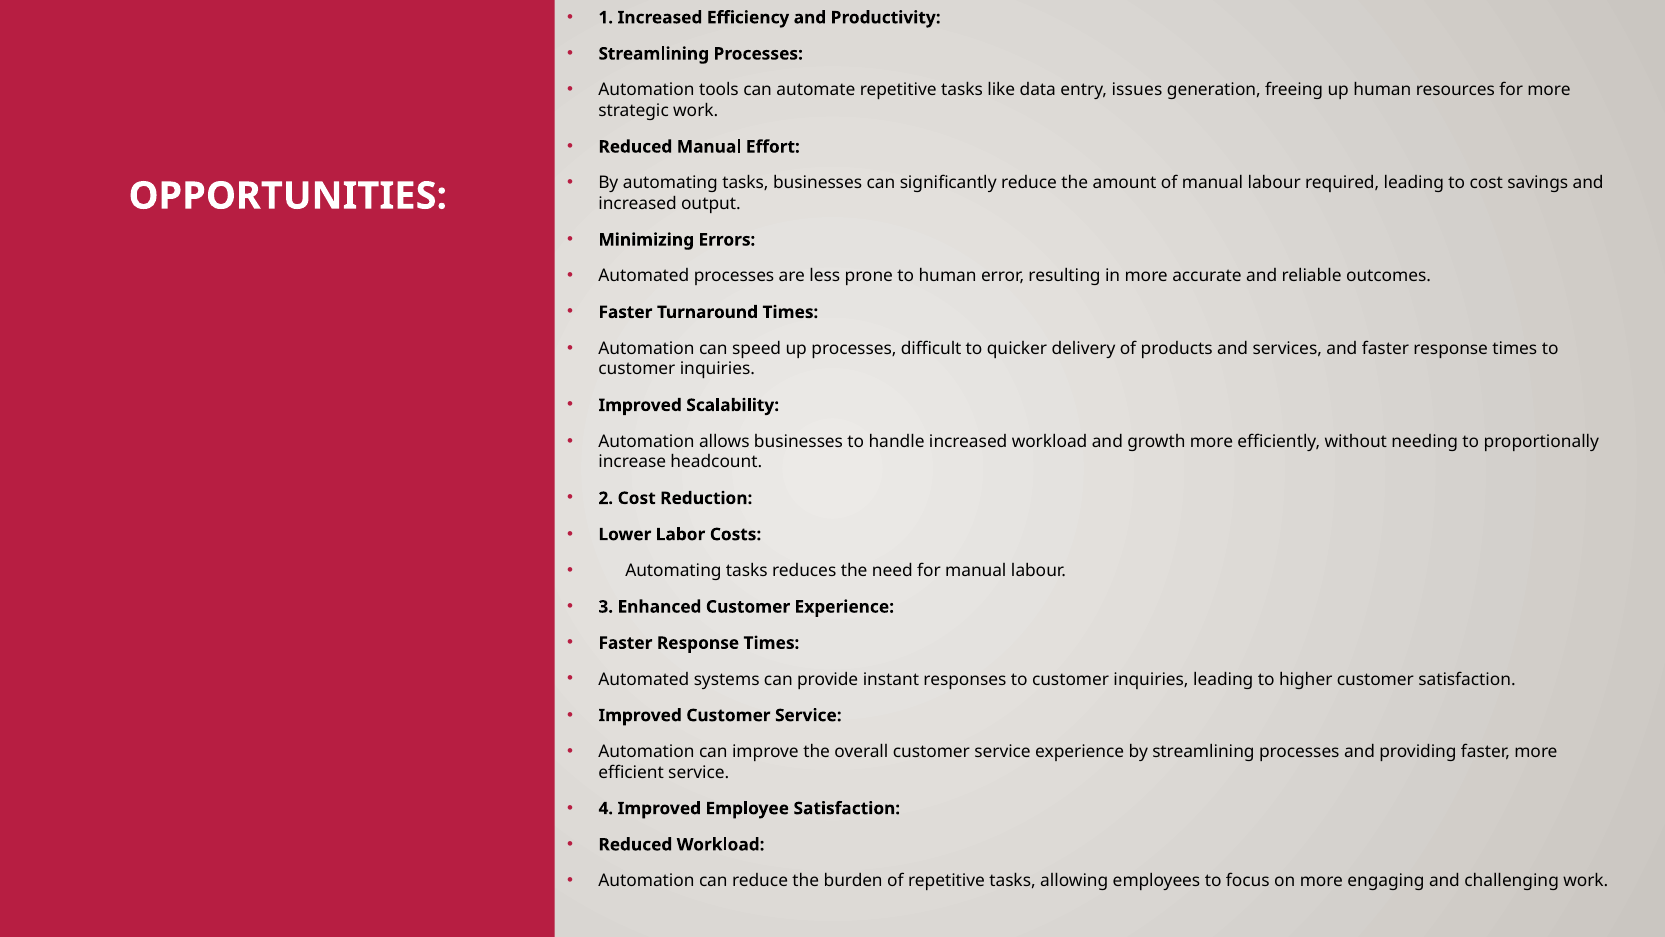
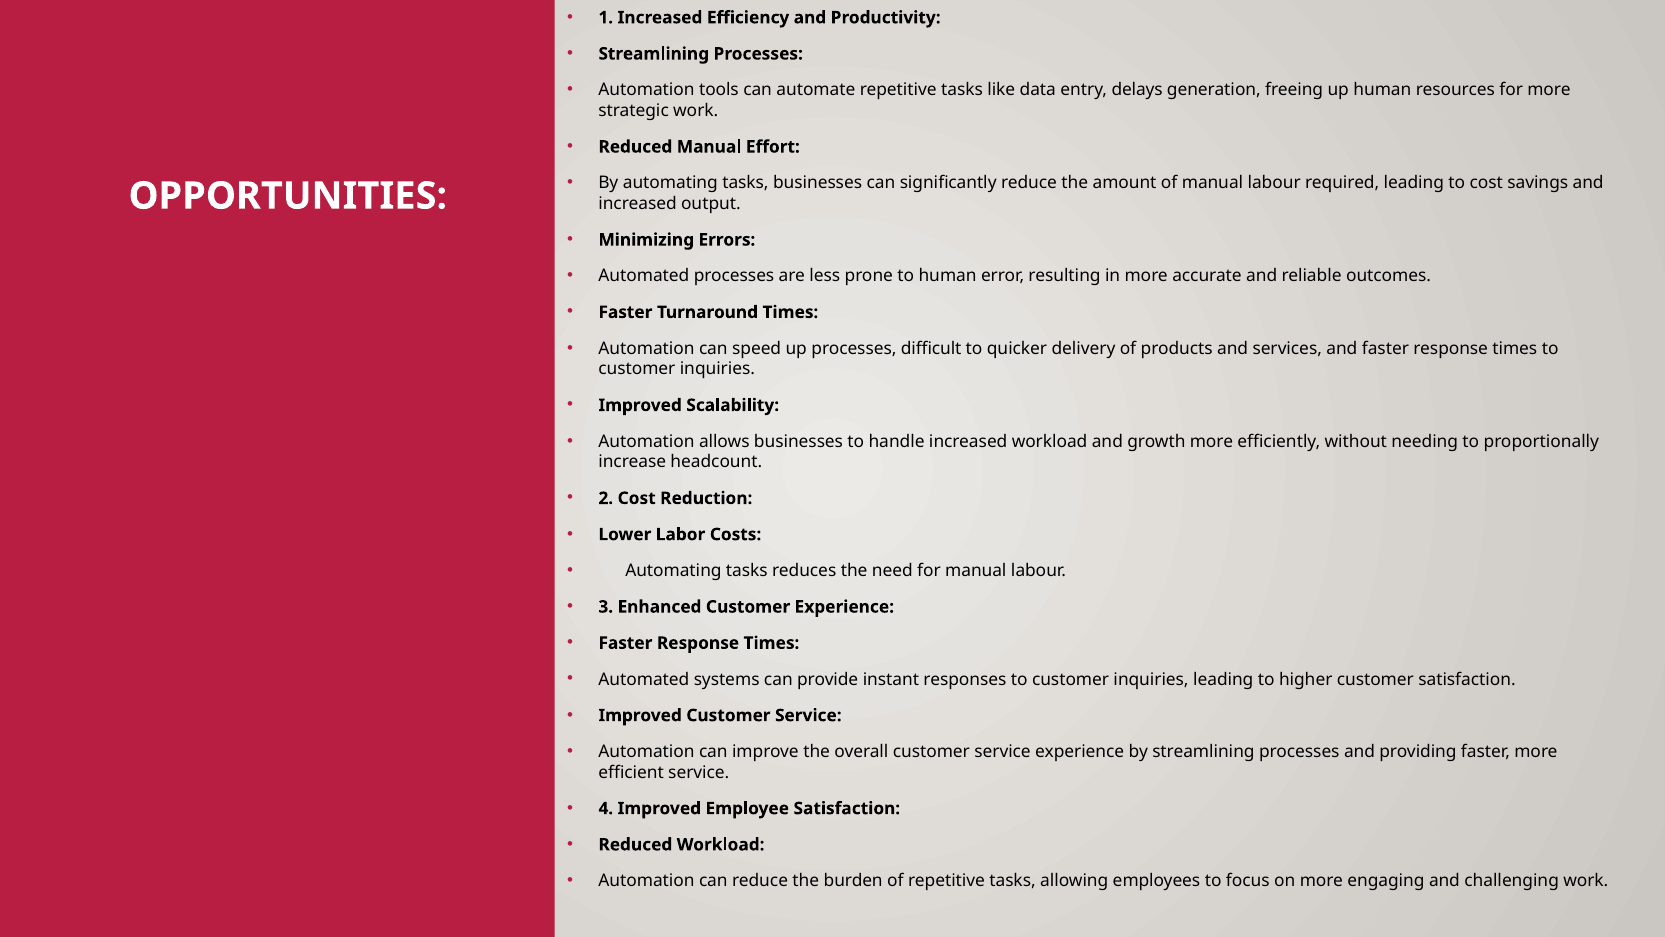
issues: issues -> delays
